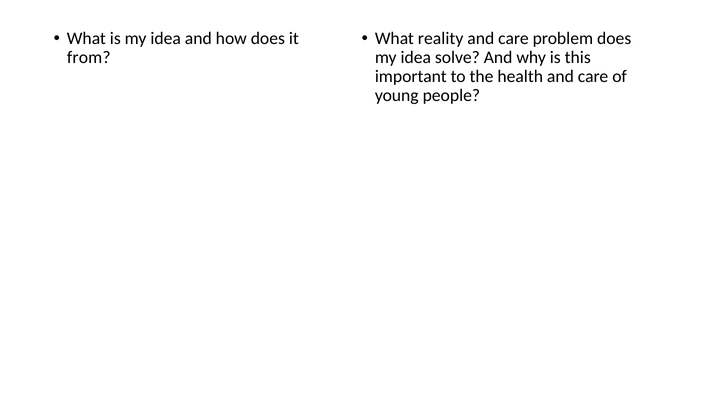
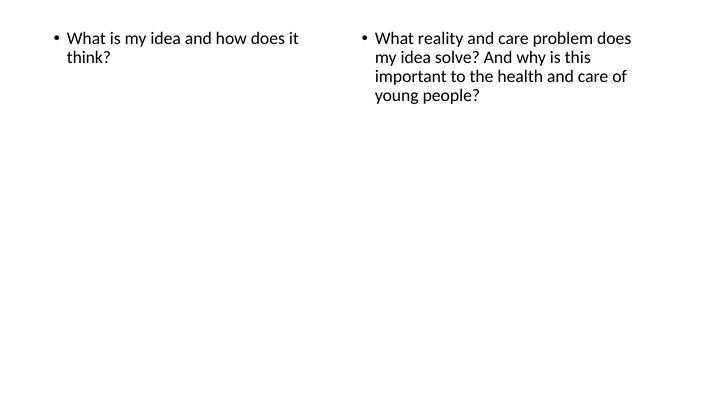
from: from -> think
